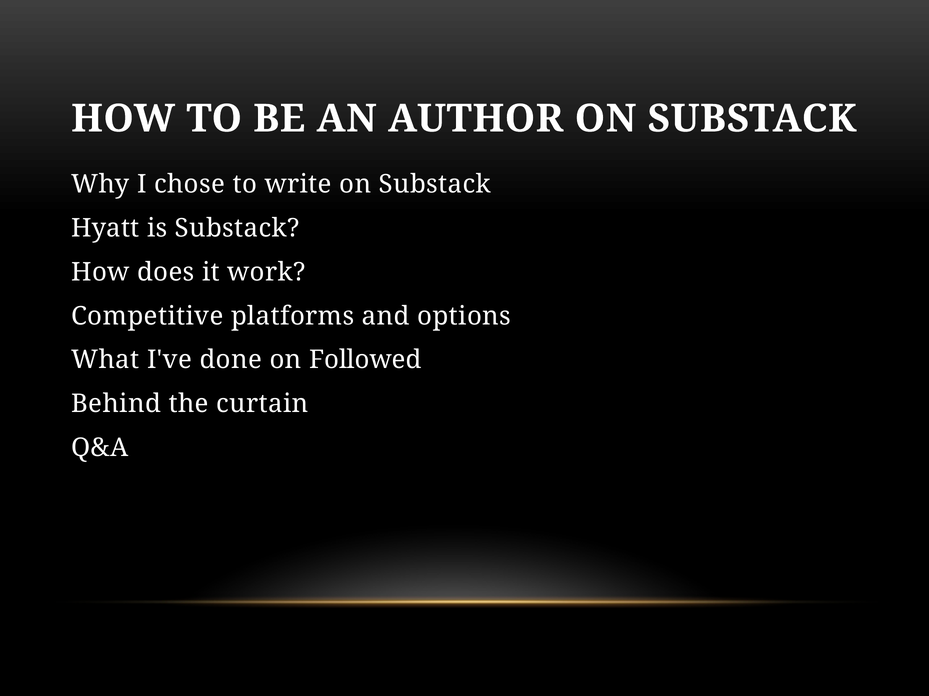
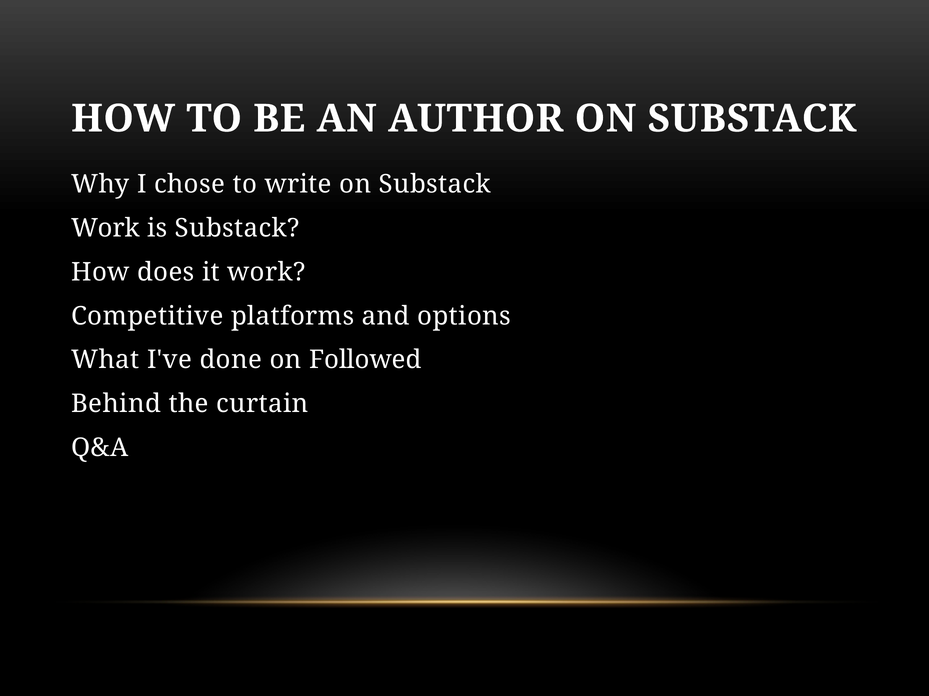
Hyatt at (105, 228): Hyatt -> Work
